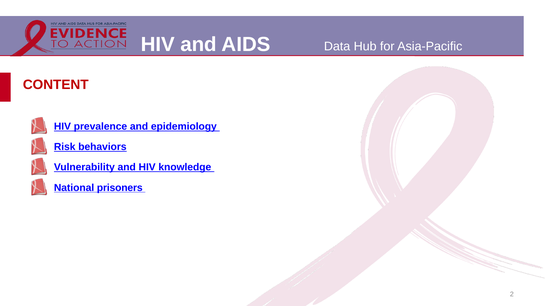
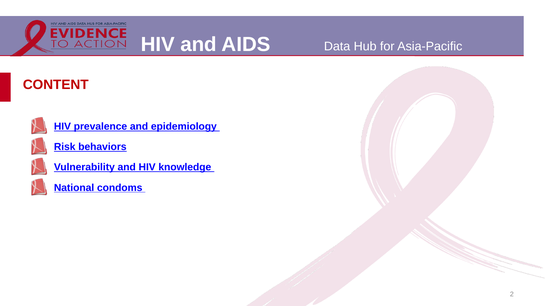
prisoners: prisoners -> condoms
